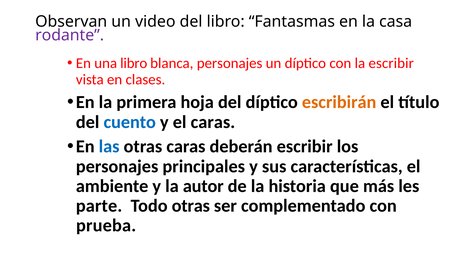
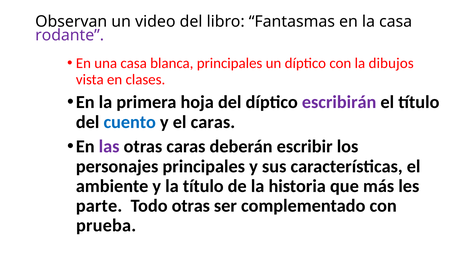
una libro: libro -> casa
blanca personajes: personajes -> principales
la escribir: escribir -> dibujos
escribirán colour: orange -> purple
las colour: blue -> purple
la autor: autor -> título
